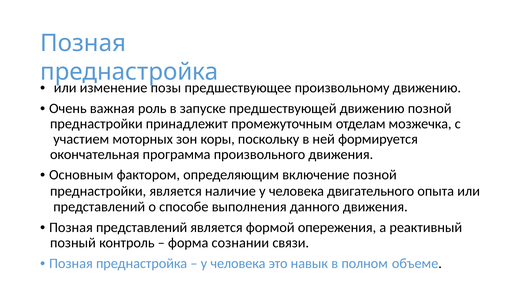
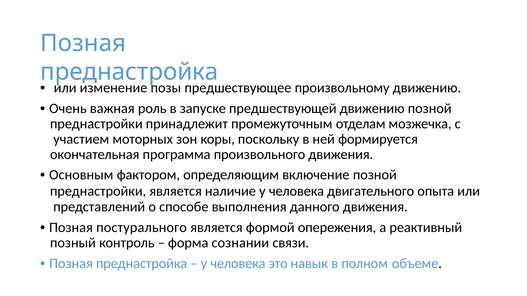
Позная представлений: представлений -> постурального
